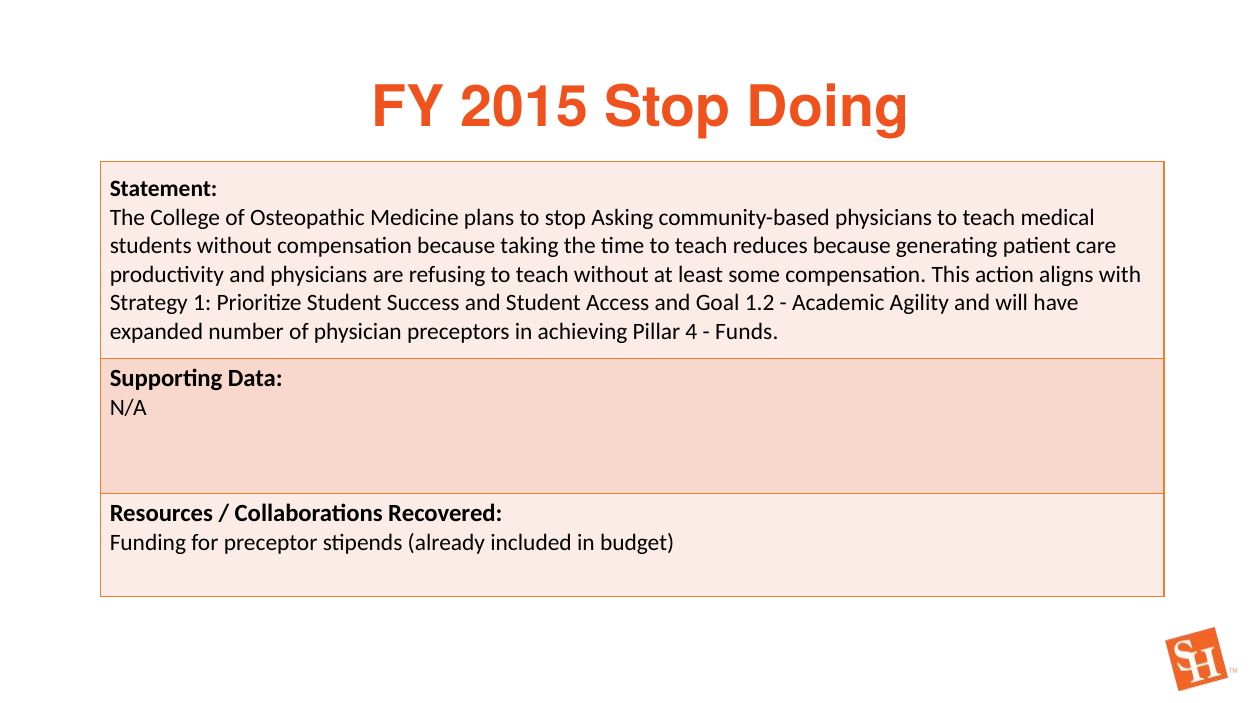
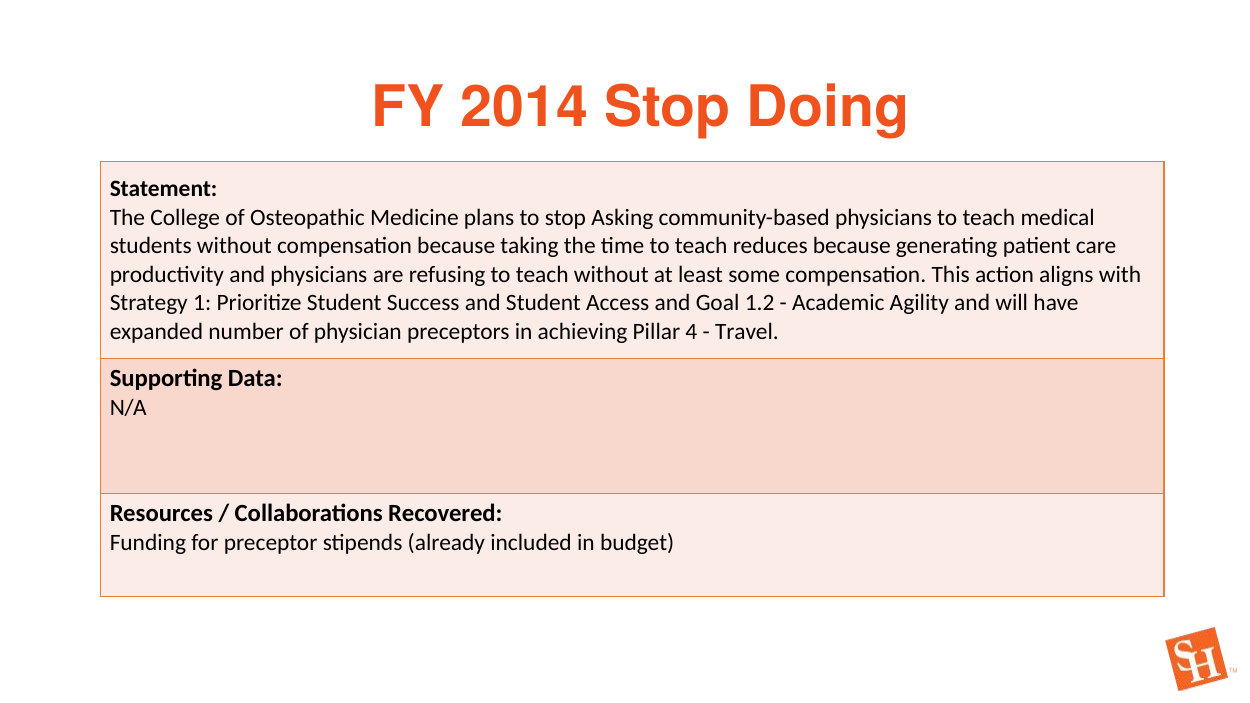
2015: 2015 -> 2014
Funds: Funds -> Travel
